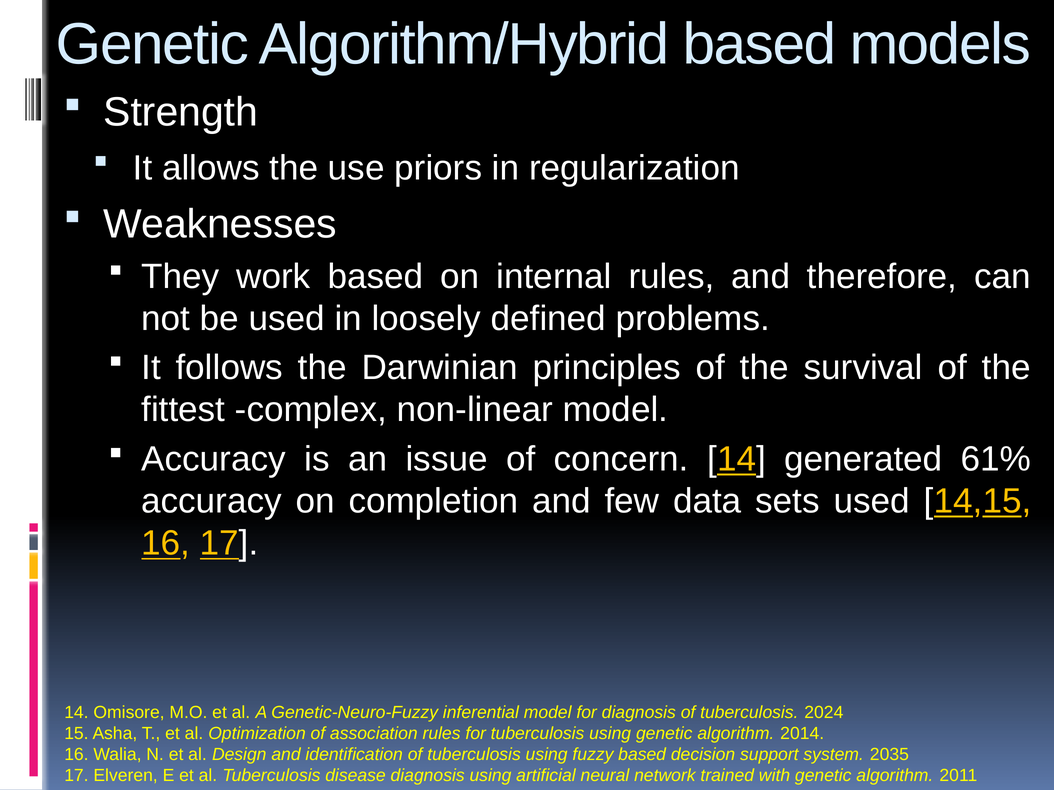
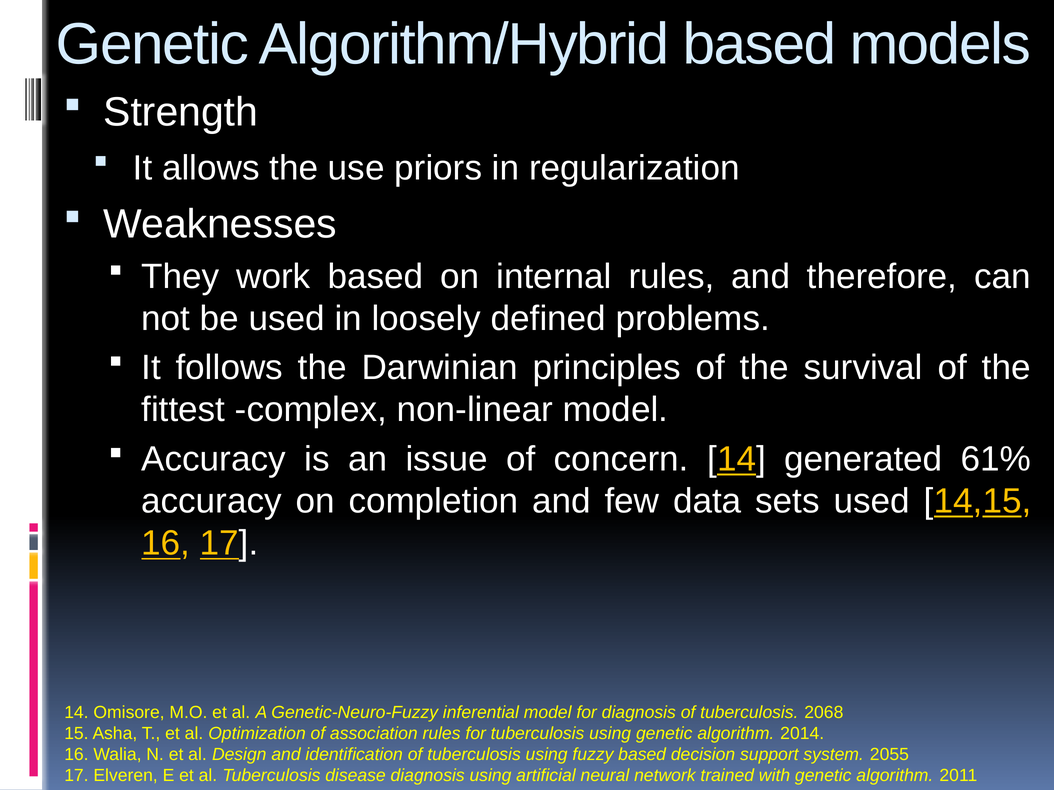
2024: 2024 -> 2068
2035: 2035 -> 2055
